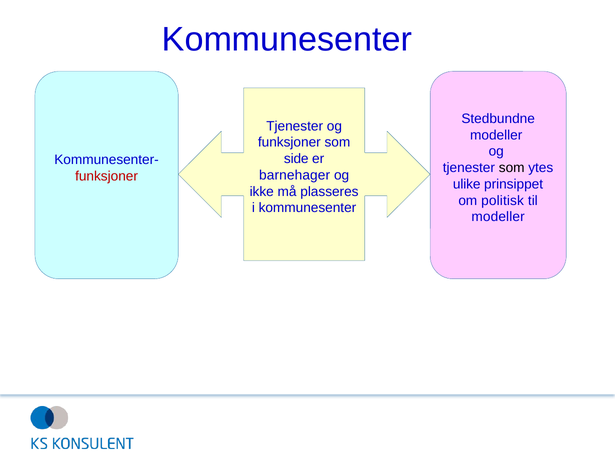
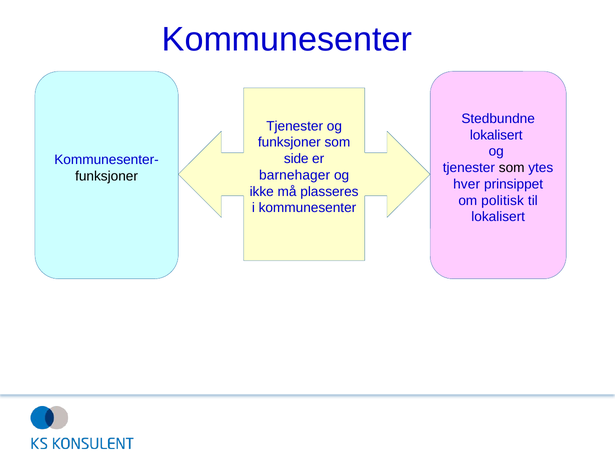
modeller at (496, 135): modeller -> lokalisert
funksjoner at (107, 176) colour: red -> black
ulike: ulike -> hver
modeller at (498, 217): modeller -> lokalisert
